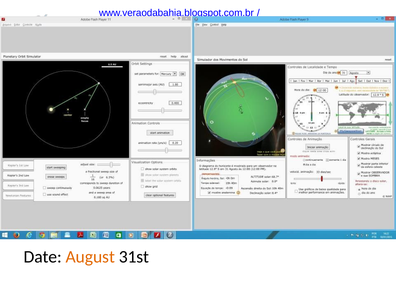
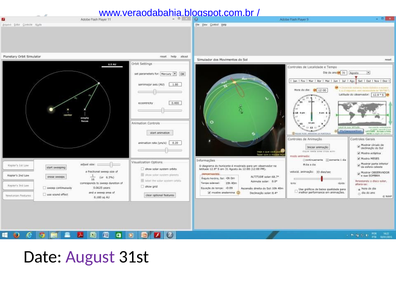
August colour: orange -> purple
